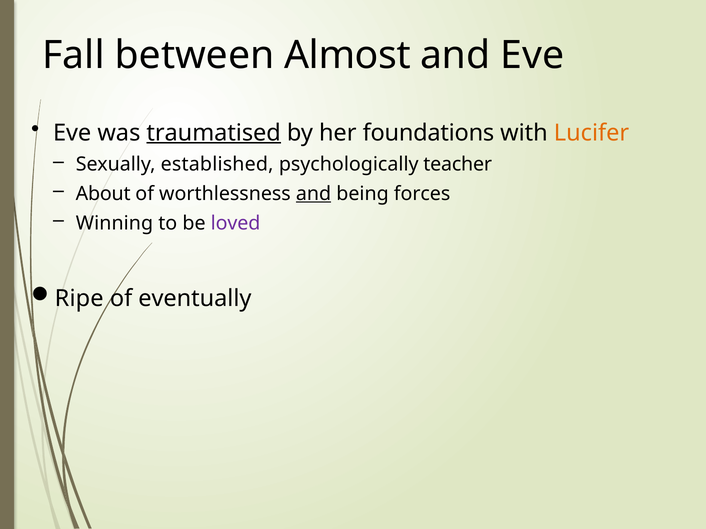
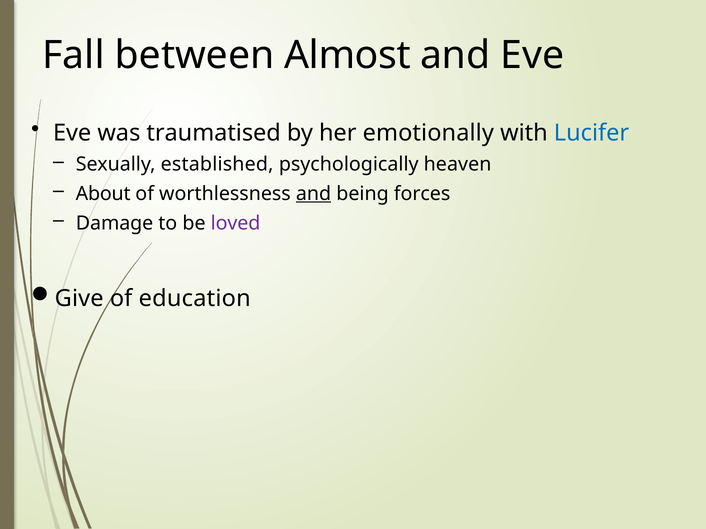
traumatised underline: present -> none
foundations: foundations -> emotionally
Lucifer colour: orange -> blue
teacher: teacher -> heaven
Winning: Winning -> Damage
Ripe: Ripe -> Give
eventually: eventually -> education
